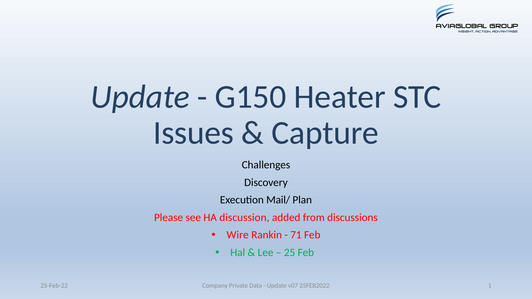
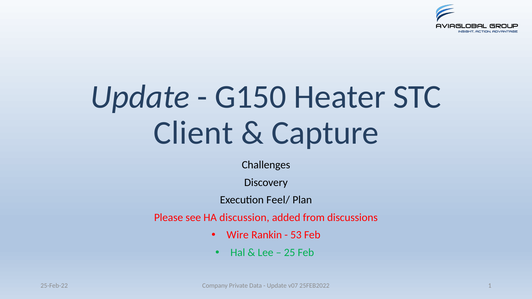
Issues: Issues -> Client
Mail/: Mail/ -> Feel/
71: 71 -> 53
